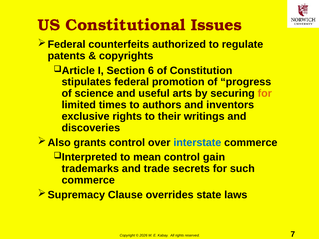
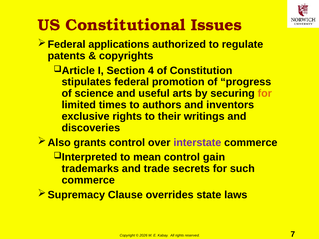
counterfeits: counterfeits -> applications
6: 6 -> 4
interstate colour: blue -> purple
